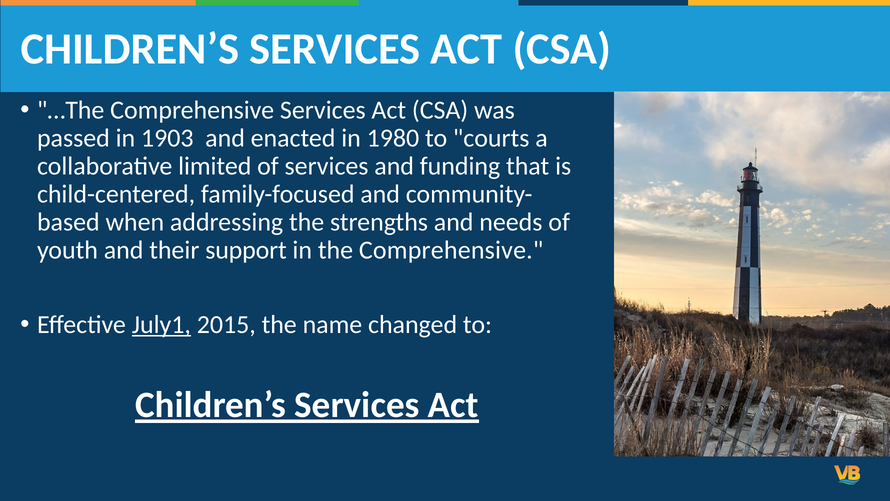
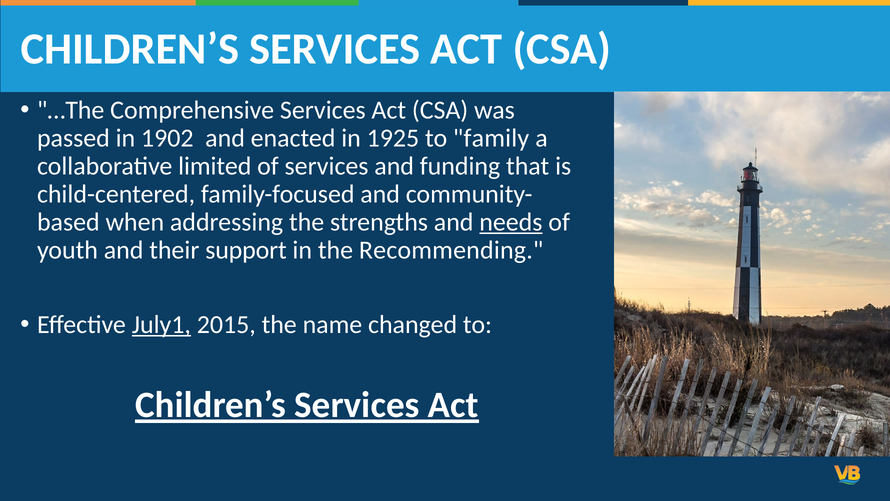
1903: 1903 -> 1902
1980: 1980 -> 1925
courts: courts -> family
needs underline: none -> present
the Comprehensive: Comprehensive -> Recommending
